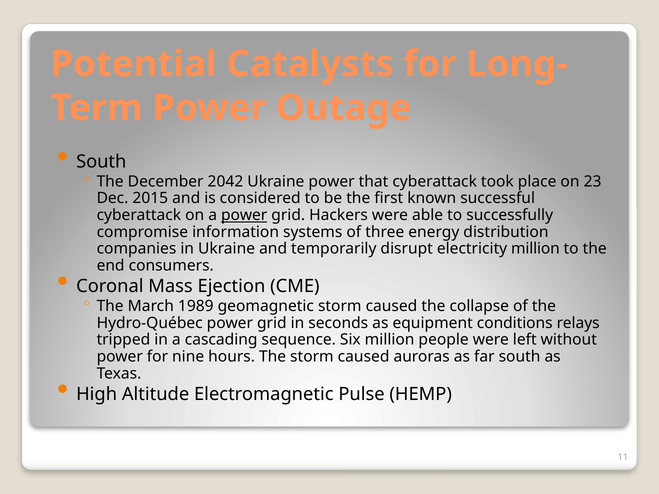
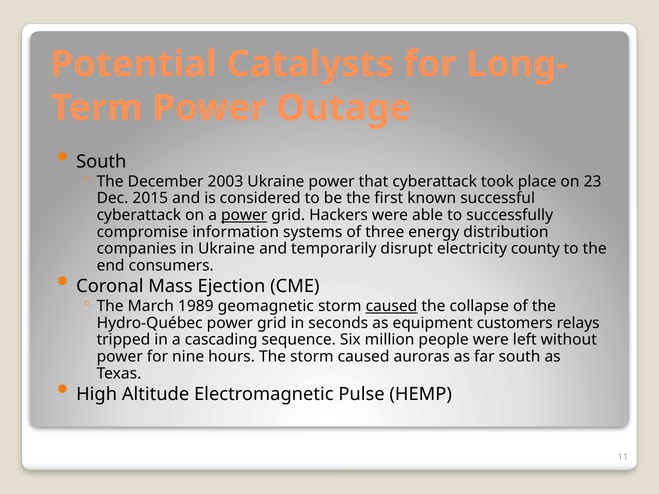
2042: 2042 -> 2003
electricity million: million -> county
caused at (391, 306) underline: none -> present
conditions: conditions -> customers
